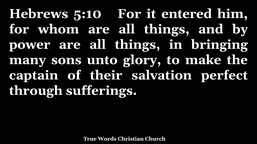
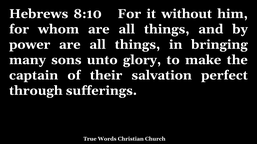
5:10: 5:10 -> 8:10
entered: entered -> without
